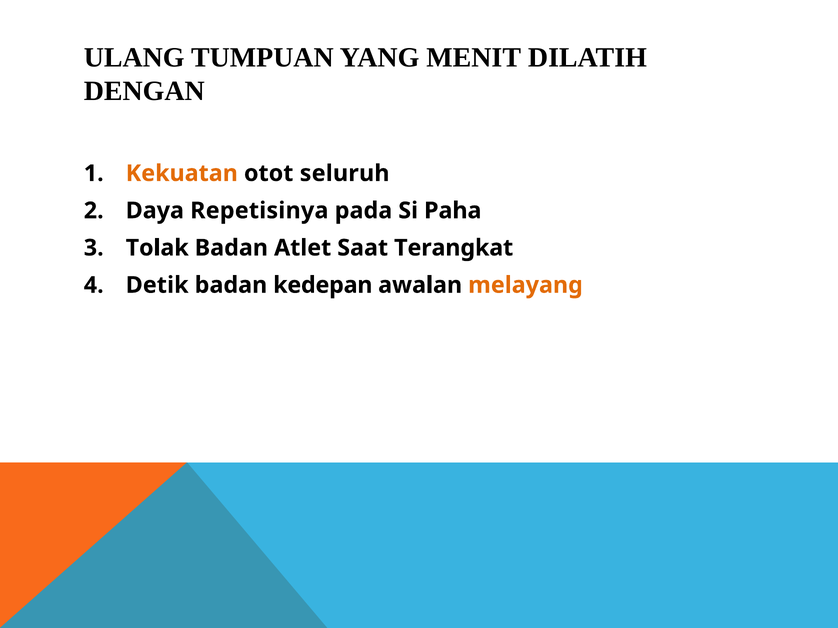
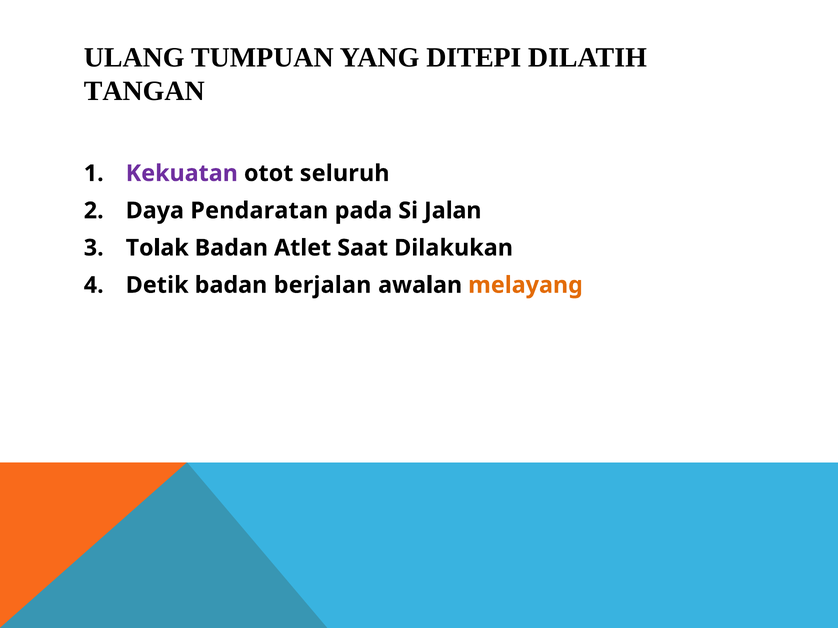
MENIT: MENIT -> DITEPI
DENGAN: DENGAN -> TANGAN
Kekuatan colour: orange -> purple
Repetisinya: Repetisinya -> Pendaratan
Paha: Paha -> Jalan
Terangkat: Terangkat -> Dilakukan
kedepan: kedepan -> berjalan
